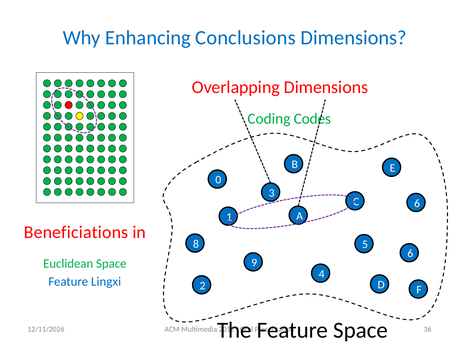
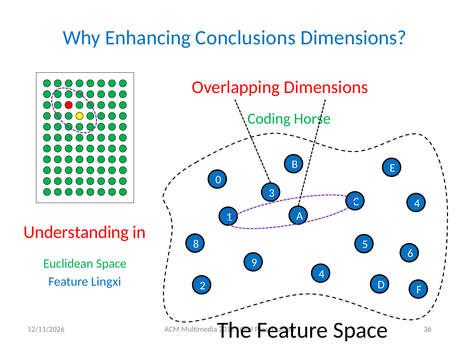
Codes: Codes -> Horse
C 6: 6 -> 4
Beneficiations: Beneficiations -> Understanding
